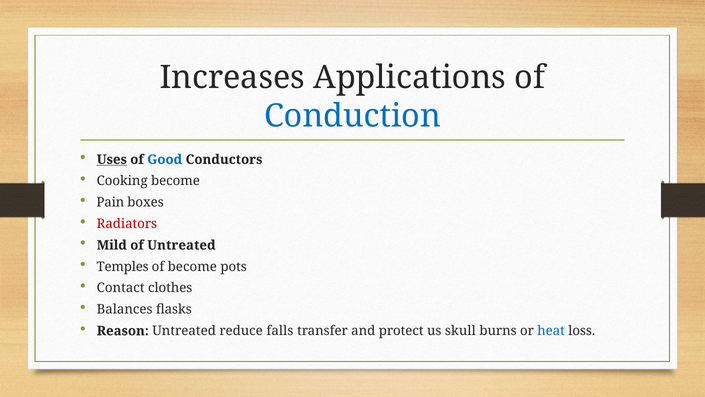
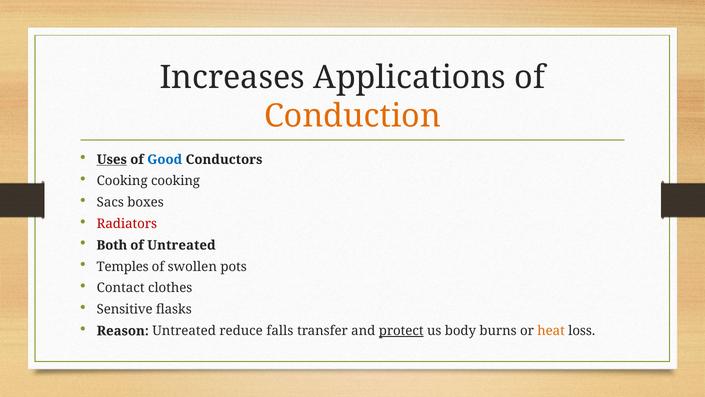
Conduction colour: blue -> orange
Cooking become: become -> cooking
Pain: Pain -> Sacs
Mild: Mild -> Both
of become: become -> swollen
Balances: Balances -> Sensitive
protect underline: none -> present
skull: skull -> body
heat colour: blue -> orange
